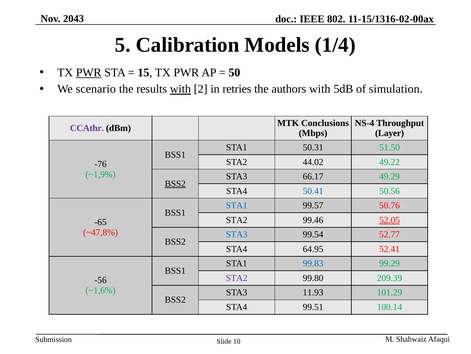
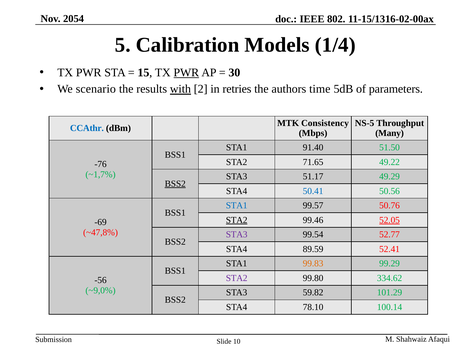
2043: 2043 -> 2054
PWR at (89, 72) underline: present -> none
PWR at (186, 72) underline: none -> present
50: 50 -> 30
authors with: with -> time
simulation: simulation -> parameters
Conclusions: Conclusions -> Consistency
NS-4: NS-4 -> NS-5
CCAthr colour: purple -> blue
Layer: Layer -> Many
50.31: 50.31 -> 91.40
44.02: 44.02 -> 71.65
~1,9%: ~1,9% -> ~1,7%
66.17: 66.17 -> 51.17
STA2 at (237, 220) underline: none -> present
-65: -65 -> -69
STA3 at (237, 234) colour: blue -> purple
64.95: 64.95 -> 89.59
99.83 colour: blue -> orange
209.39: 209.39 -> 334.62
~1,6%: ~1,6% -> ~9,0%
11.93: 11.93 -> 59.82
99.51: 99.51 -> 78.10
